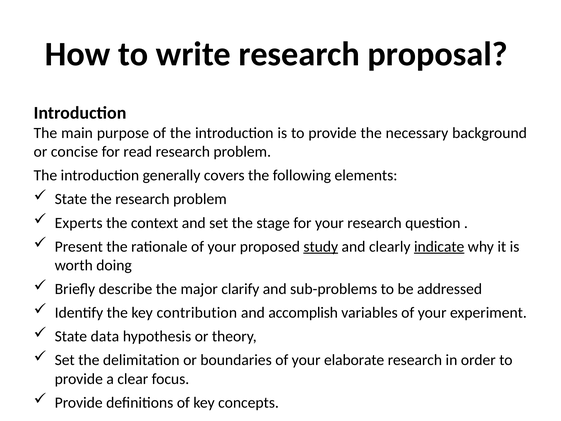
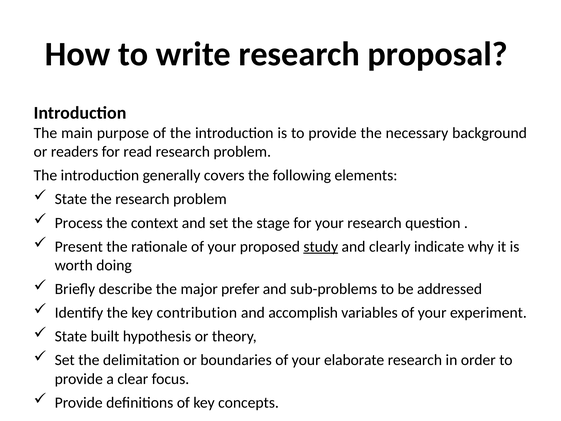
concise: concise -> readers
Experts: Experts -> Process
indicate underline: present -> none
clarify: clarify -> prefer
data: data -> built
